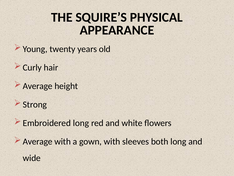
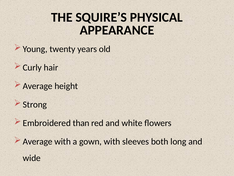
Embroidered long: long -> than
